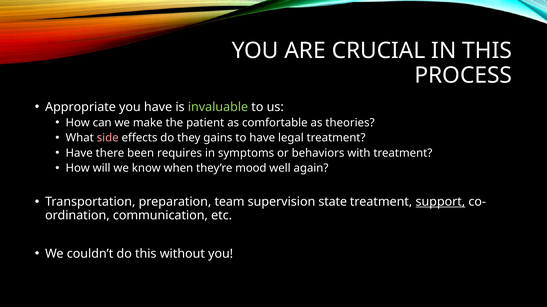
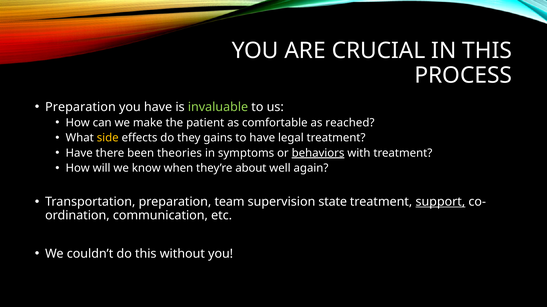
Appropriate at (81, 107): Appropriate -> Preparation
theories: theories -> reached
side colour: pink -> yellow
requires: requires -> theories
behaviors underline: none -> present
mood: mood -> about
